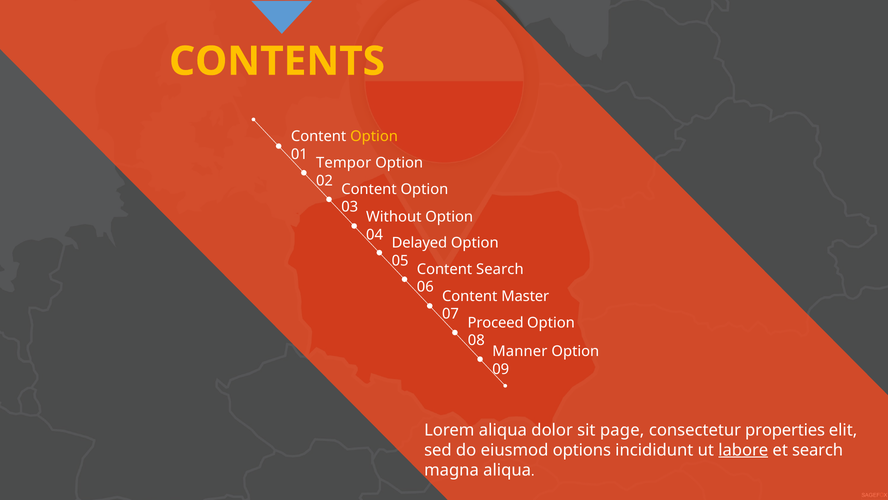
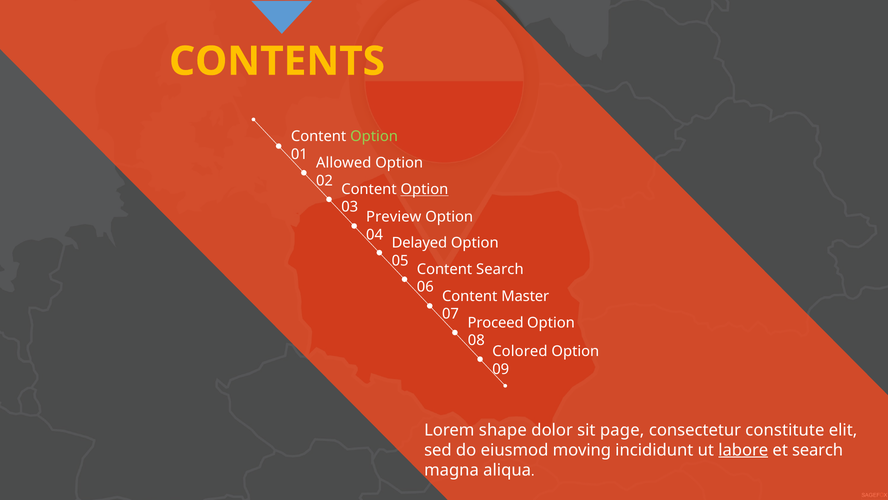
Option at (374, 136) colour: yellow -> light green
Tempor: Tempor -> Allowed
Option at (424, 189) underline: none -> present
Without: Without -> Preview
Manner: Manner -> Colored
Lorem aliqua: aliqua -> shape
properties: properties -> constitute
options: options -> moving
